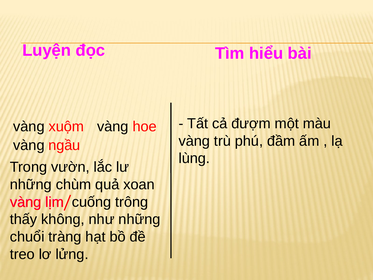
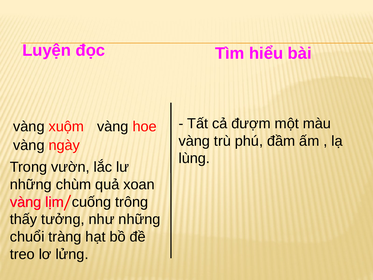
ngầu: ngầu -> ngày
không: không -> tưởng
